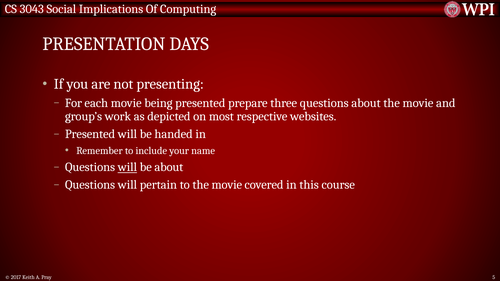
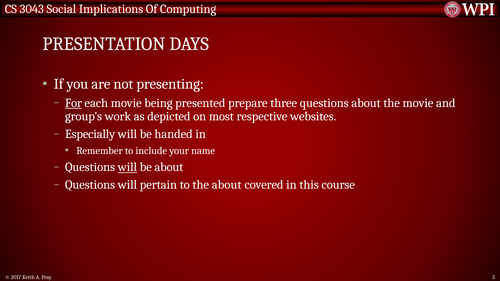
For underline: none -> present
Presented at (90, 134): Presented -> Especially
to the movie: movie -> about
